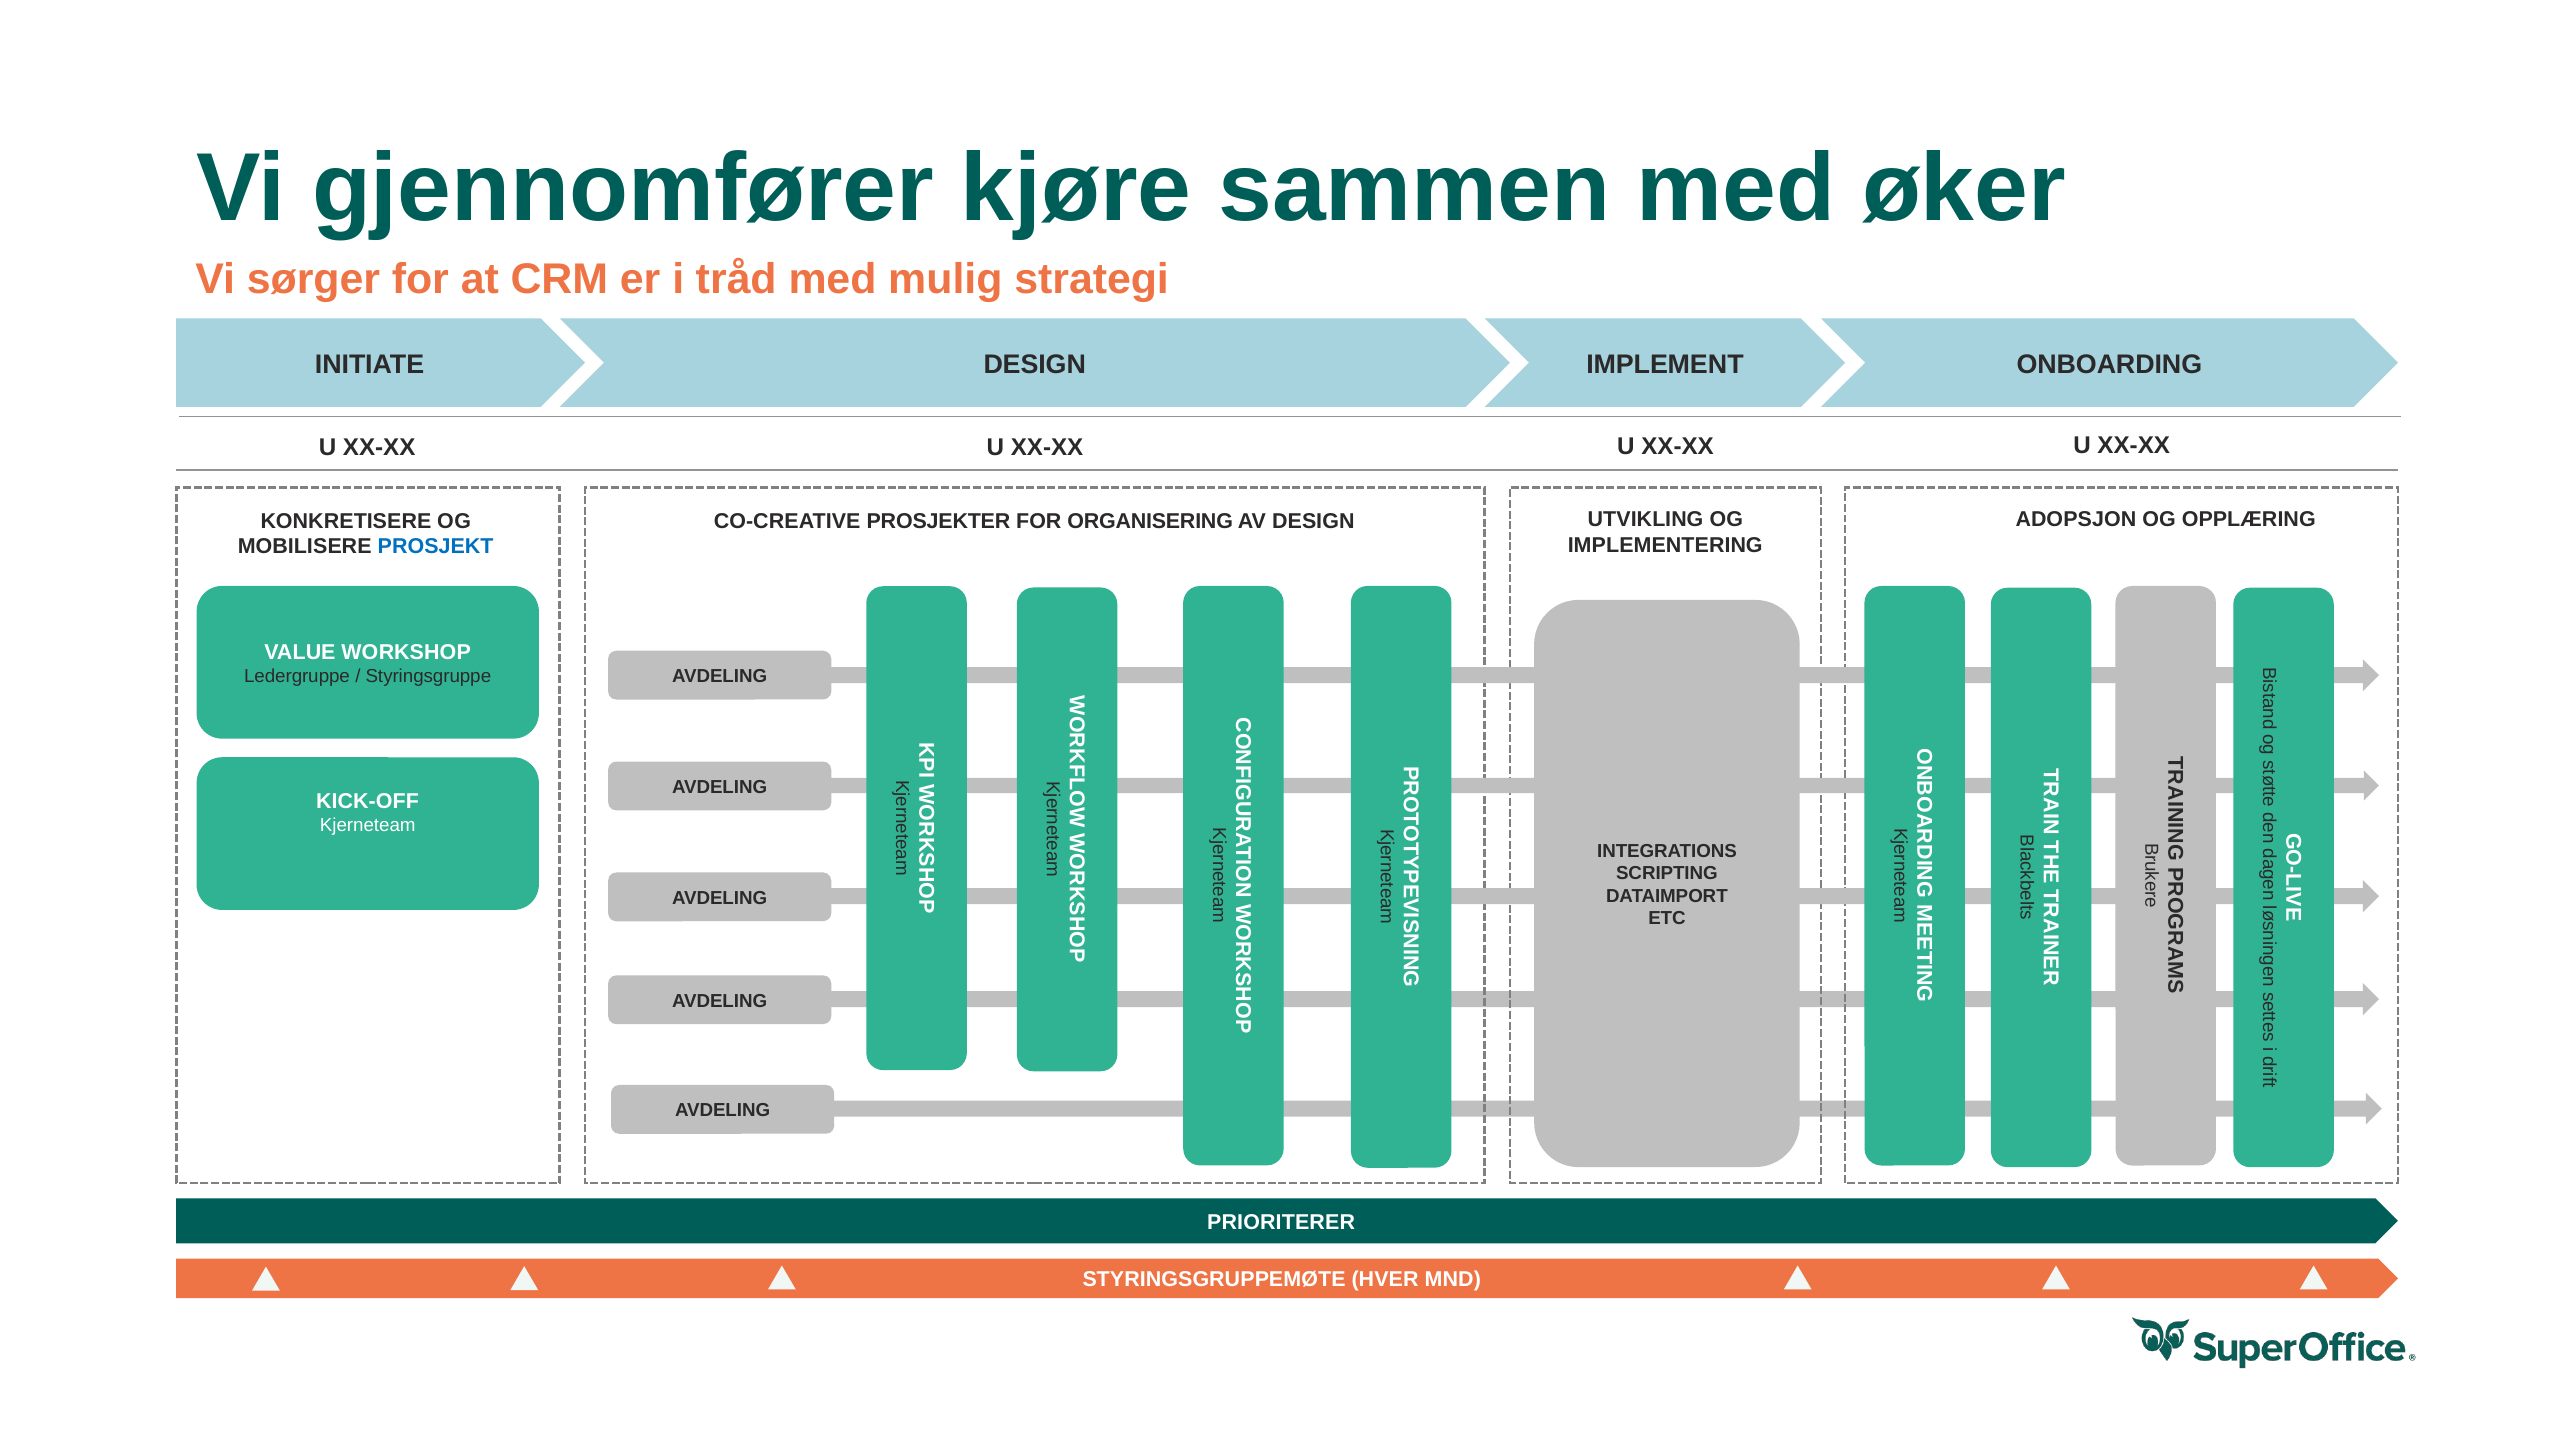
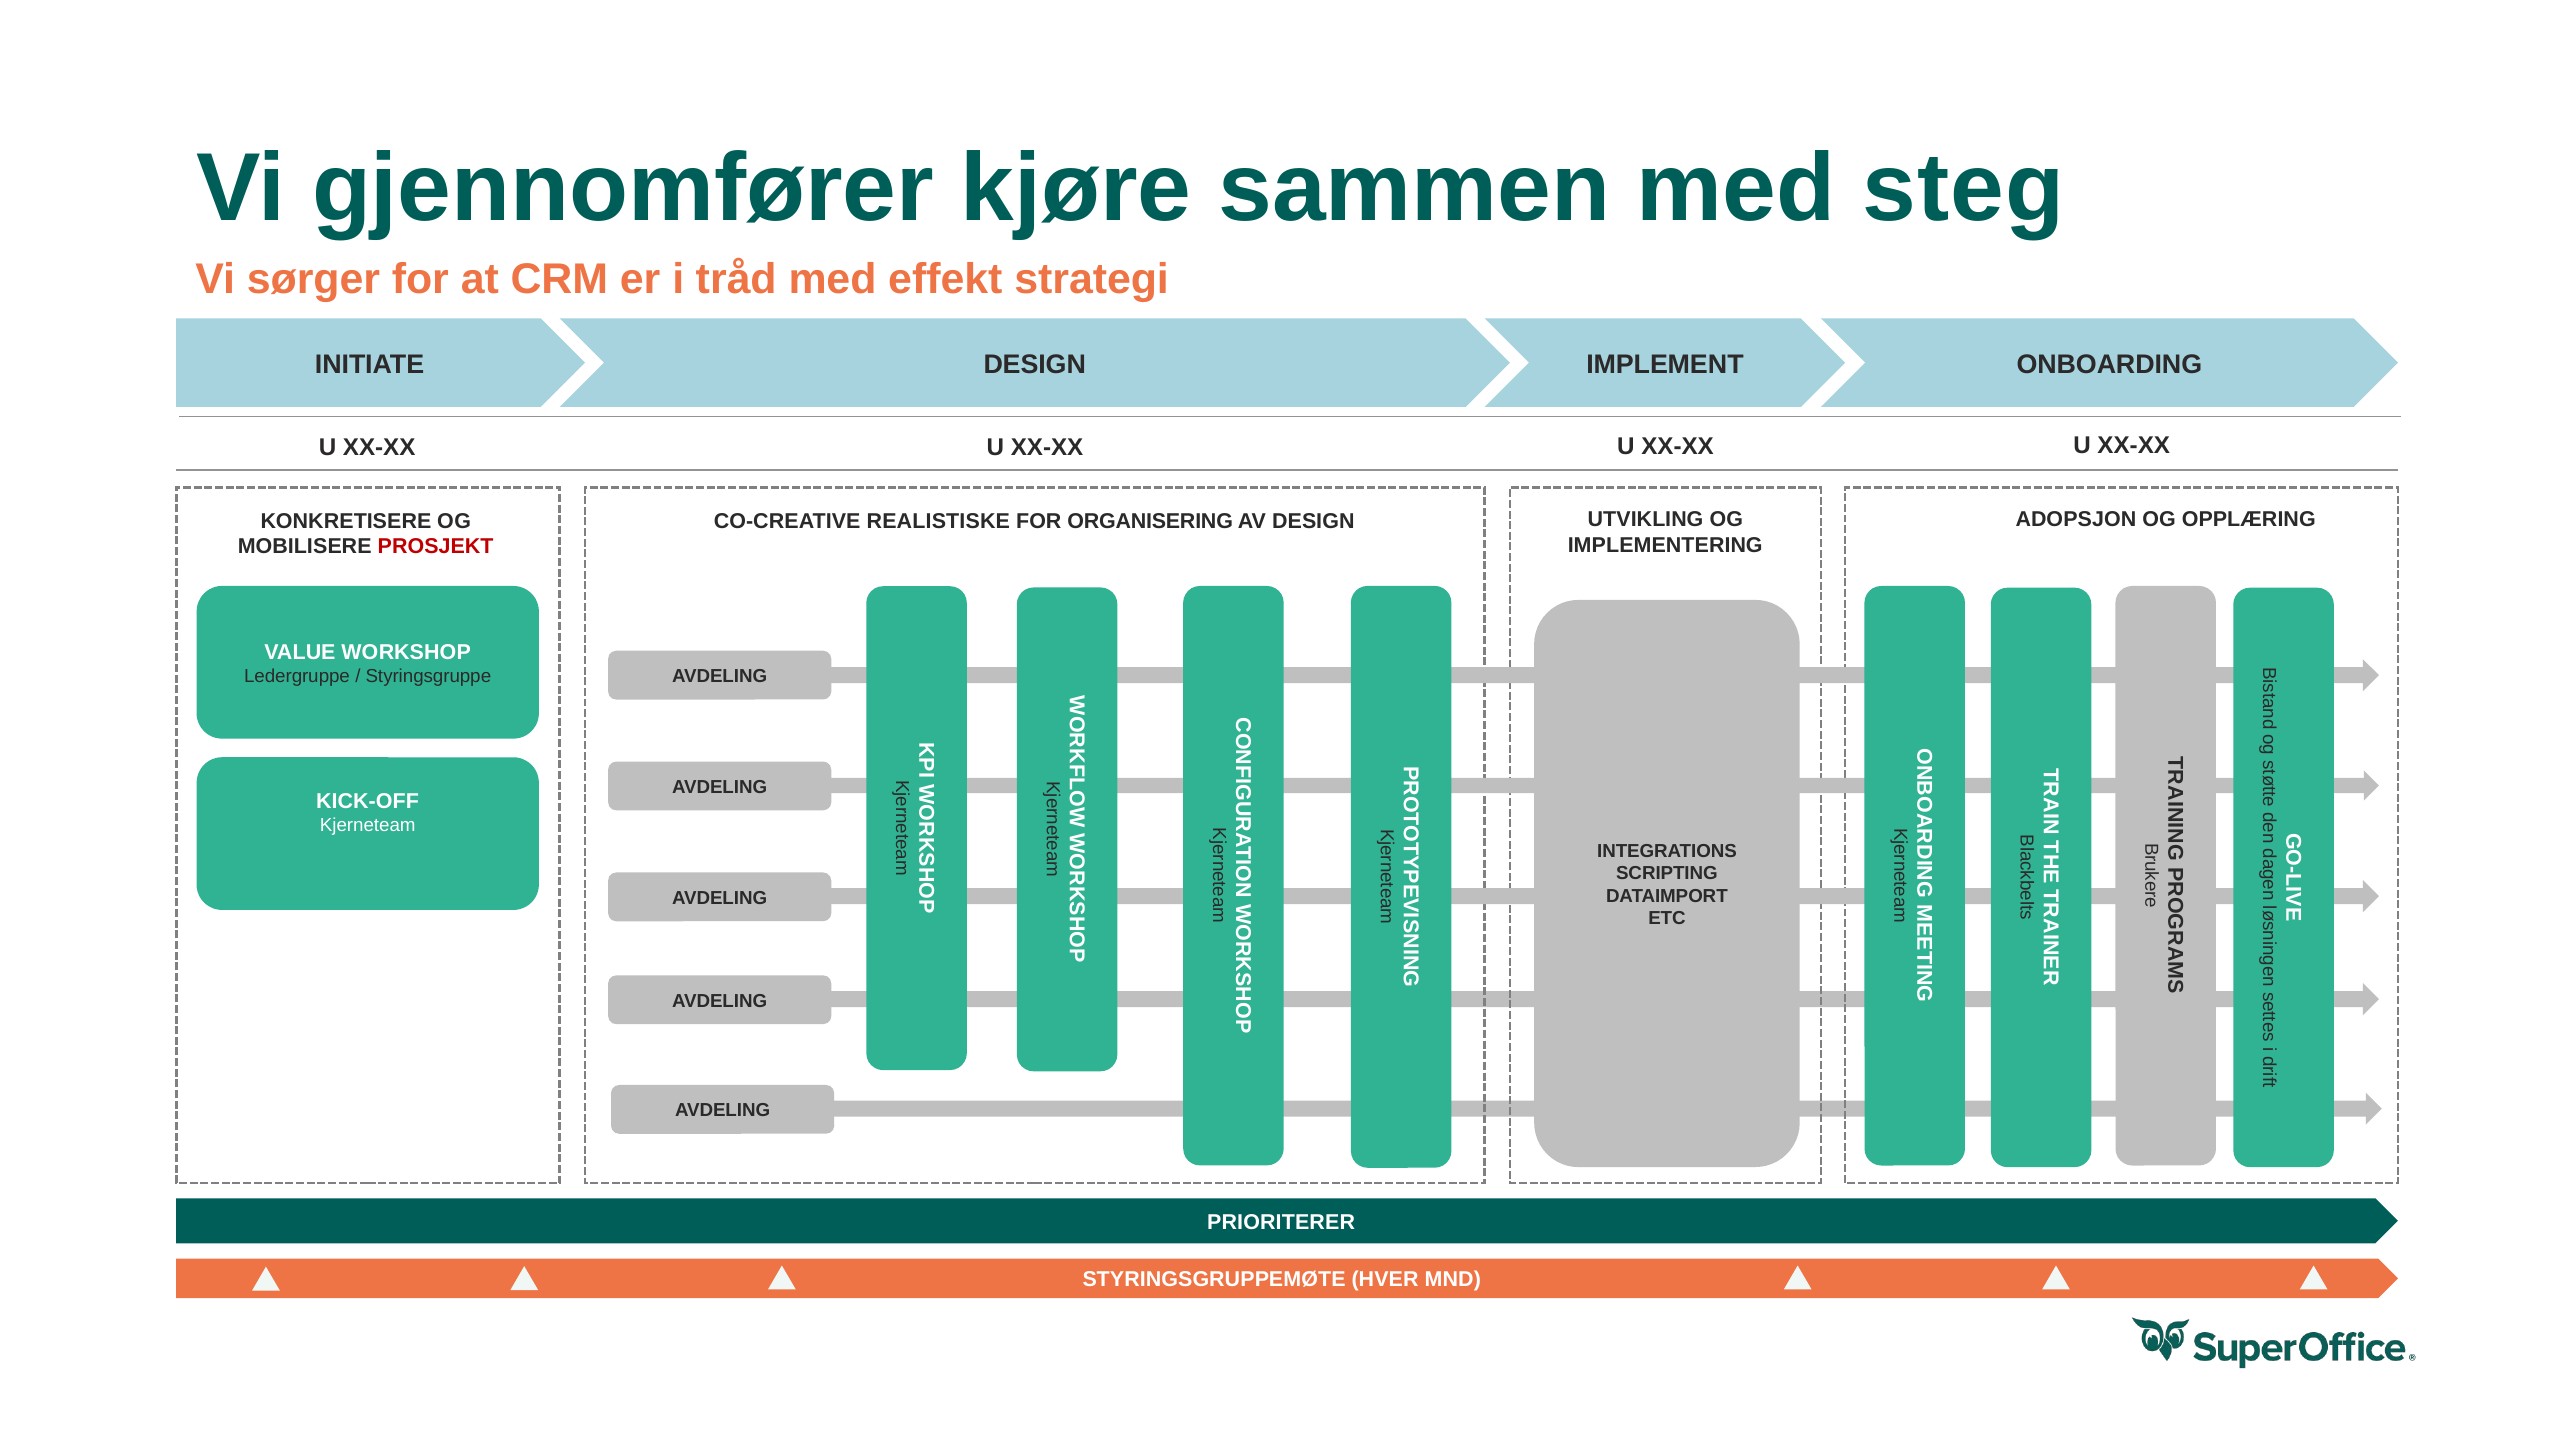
øker: øker -> steg
mulig: mulig -> effekt
PROSJEKTER: PROSJEKTER -> REALISTISKE
PROSJEKT colour: blue -> red
